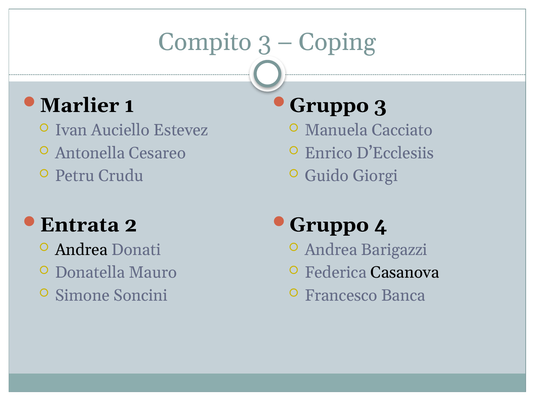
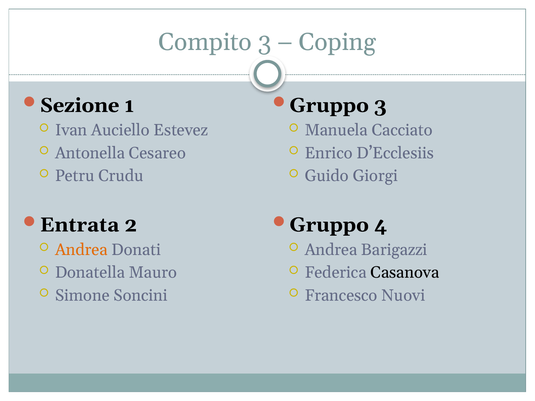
Marlier: Marlier -> Sezione
Andrea at (81, 250) colour: black -> orange
Banca: Banca -> Nuovi
